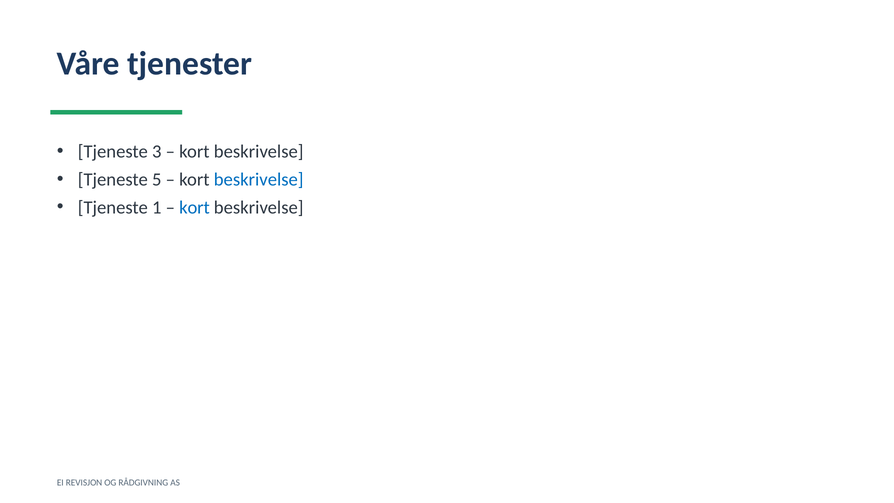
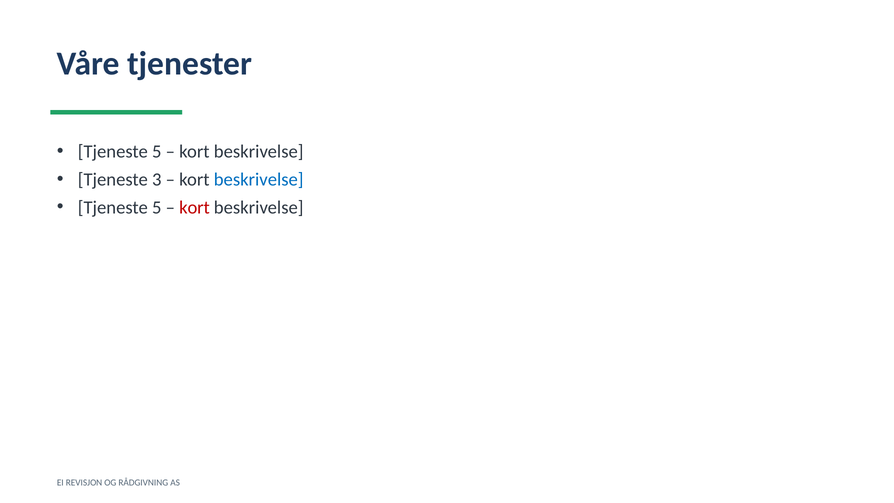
3 at (157, 151): 3 -> 5
5: 5 -> 3
1 at (157, 207): 1 -> 5
kort at (194, 207) colour: blue -> red
